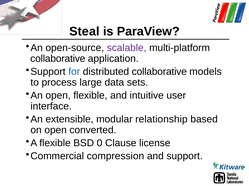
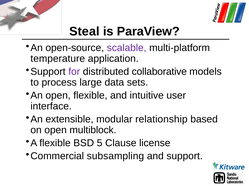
collaborative at (58, 59): collaborative -> temperature
for colour: blue -> purple
converted: converted -> multiblock
0: 0 -> 5
compression: compression -> subsampling
